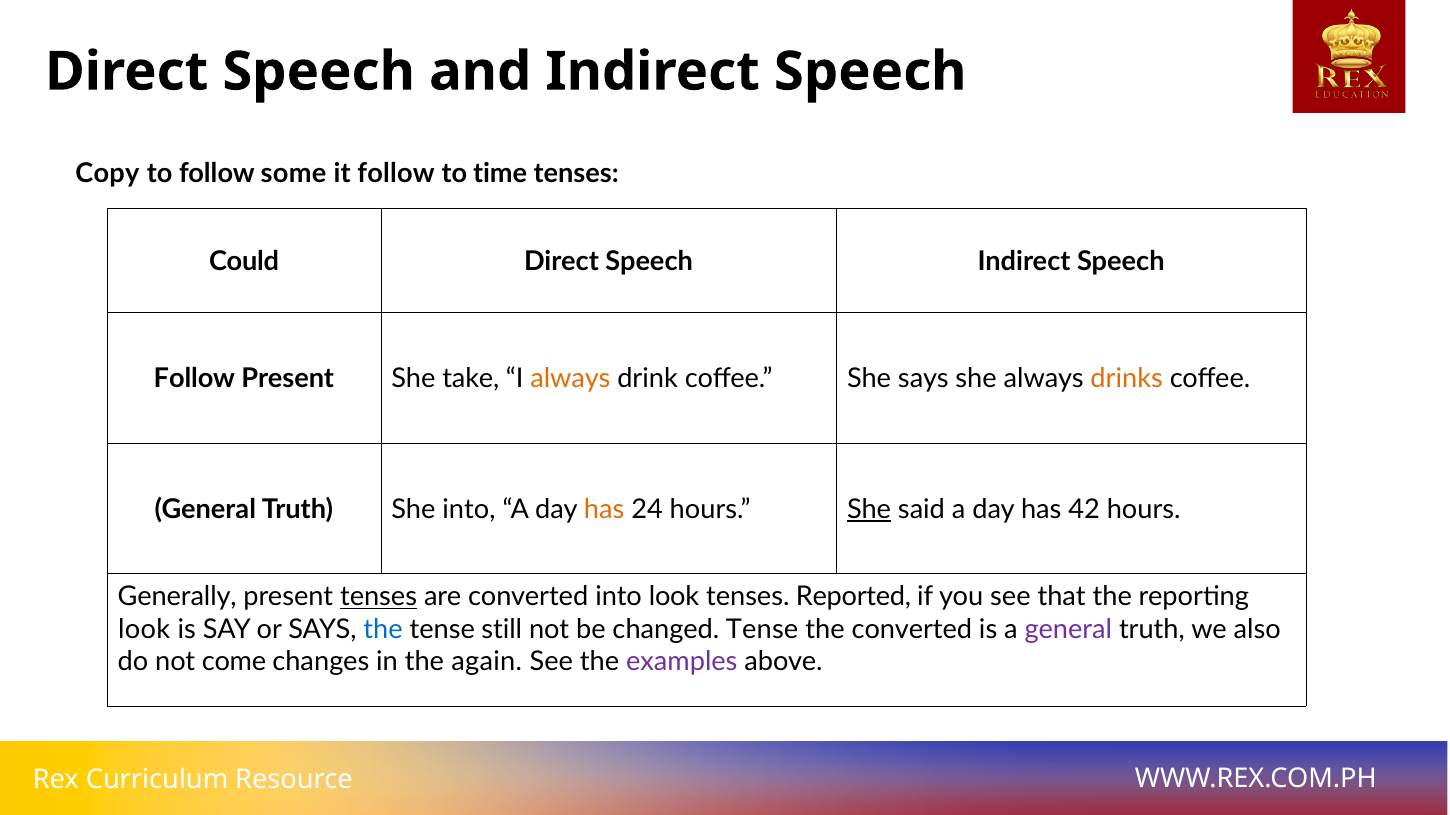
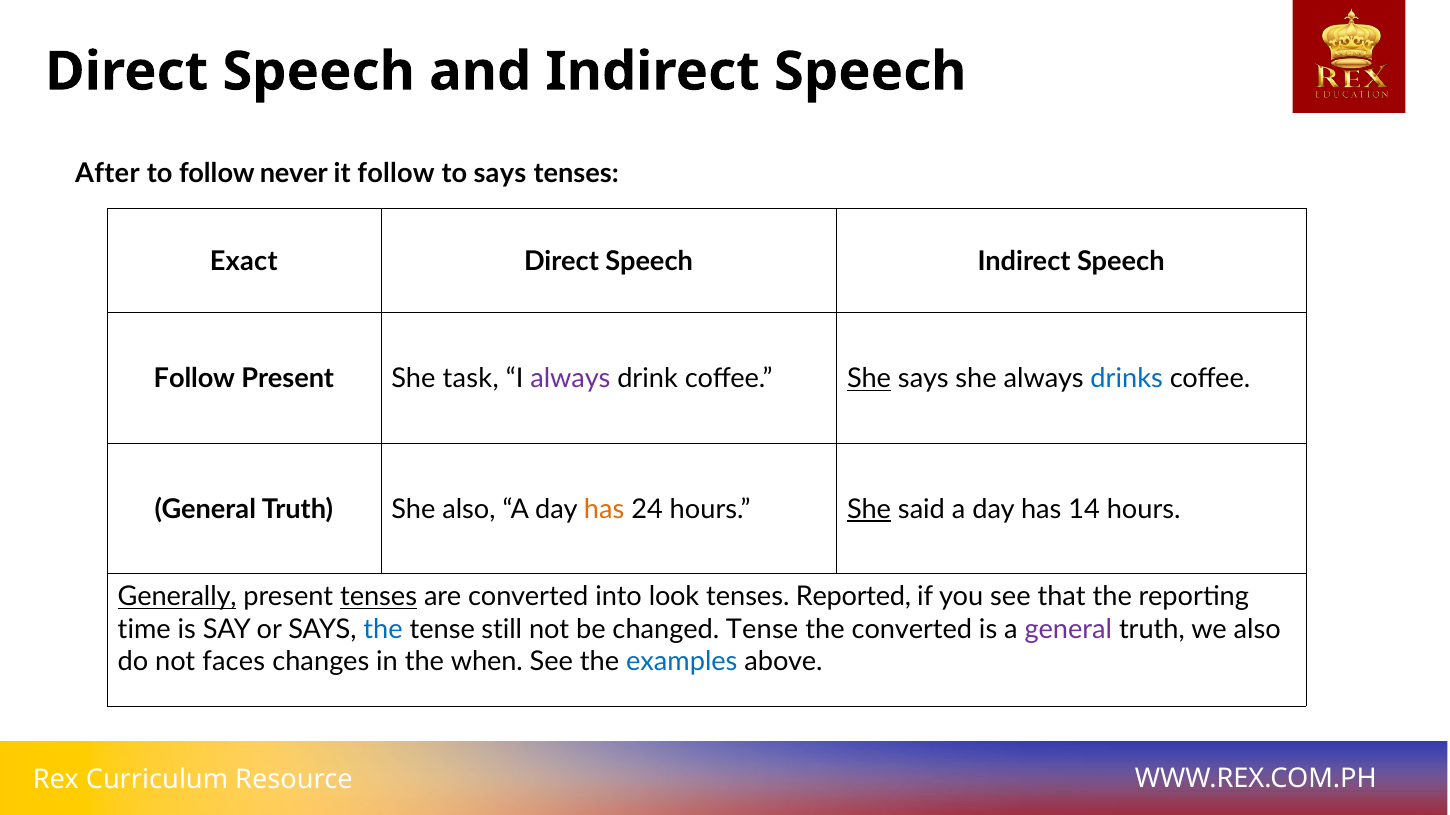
Copy: Copy -> After
some: some -> never
to time: time -> says
Could: Could -> Exact
take: take -> task
always at (570, 379) colour: orange -> purple
She at (869, 379) underline: none -> present
drinks colour: orange -> blue
She into: into -> also
42: 42 -> 14
Generally underline: none -> present
look at (144, 630): look -> time
come: come -> faces
again: again -> when
examples colour: purple -> blue
